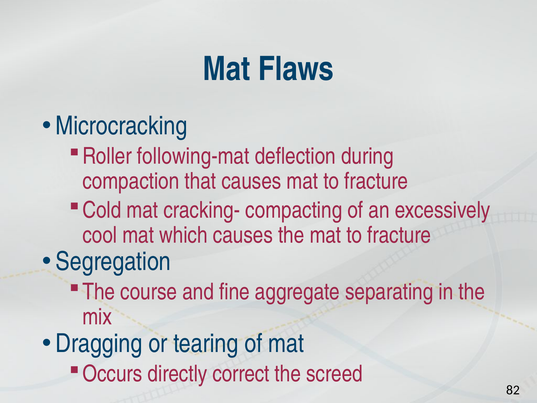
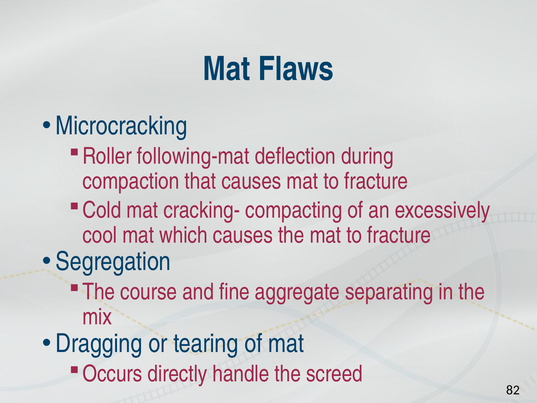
correct: correct -> handle
